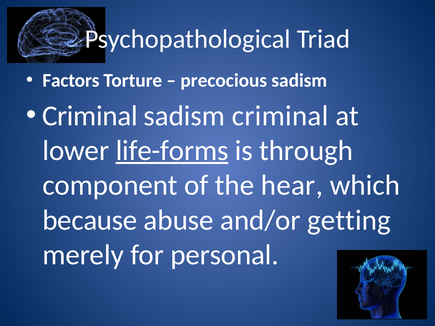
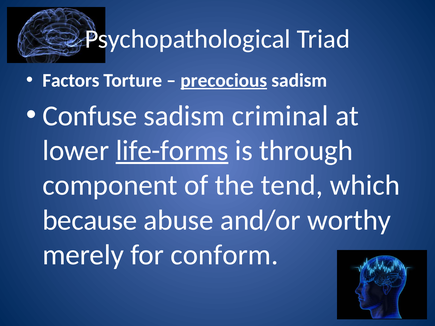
precocious underline: none -> present
Criminal at (90, 116): Criminal -> Confuse
hear: hear -> tend
getting: getting -> worthy
personal: personal -> conform
